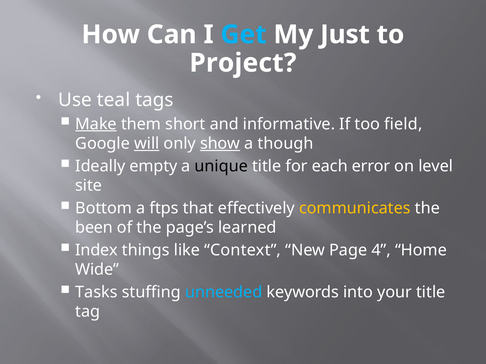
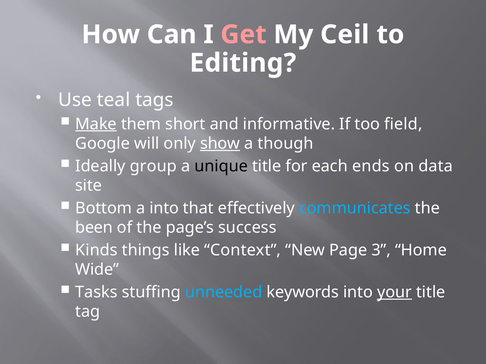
Get colour: light blue -> pink
Just: Just -> Ceil
Project: Project -> Editing
will underline: present -> none
empty: empty -> group
error: error -> ends
level: level -> data
a ftps: ftps -> into
communicates colour: yellow -> light blue
learned: learned -> success
Index: Index -> Kinds
4: 4 -> 3
your underline: none -> present
